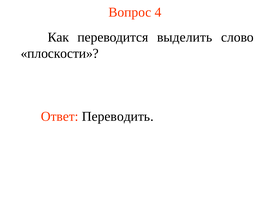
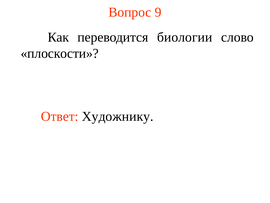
4: 4 -> 9
выделить: выделить -> биологии
Переводить: Переводить -> Художнику
